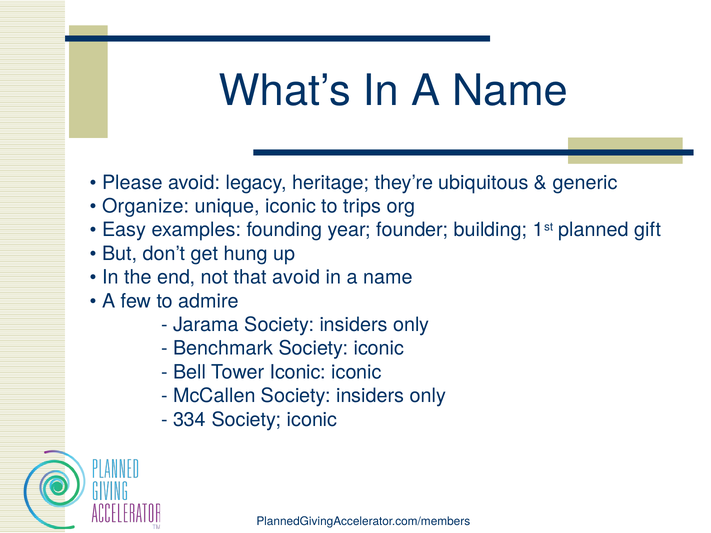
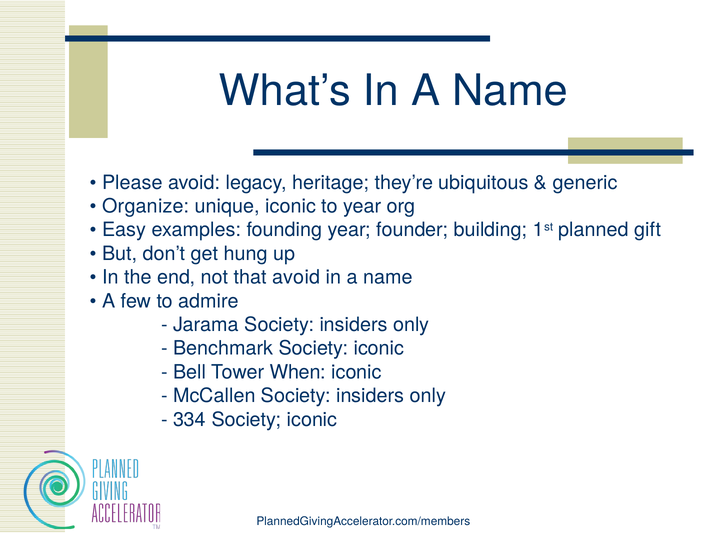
to trips: trips -> year
Tower Iconic: Iconic -> When
